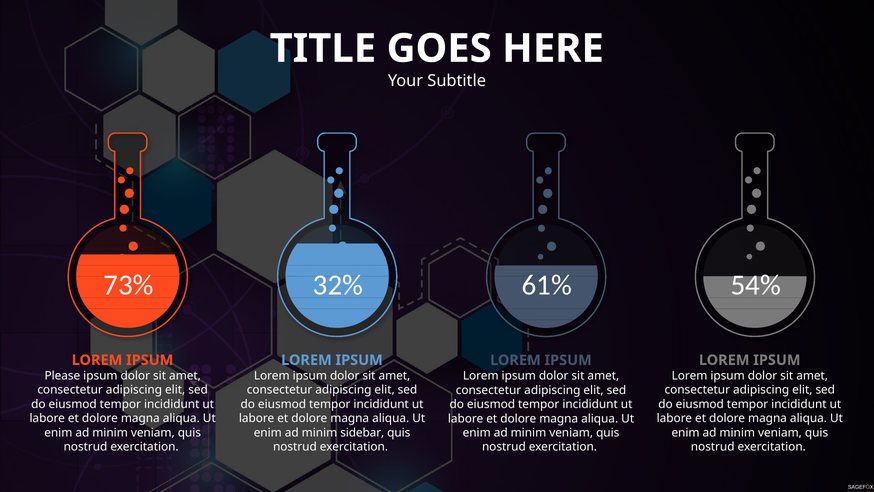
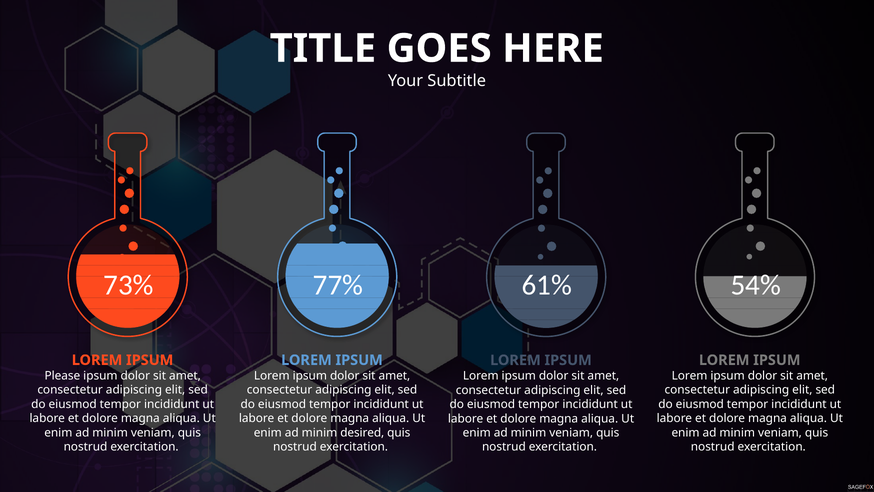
32%: 32% -> 77%
sidebar: sidebar -> desired
